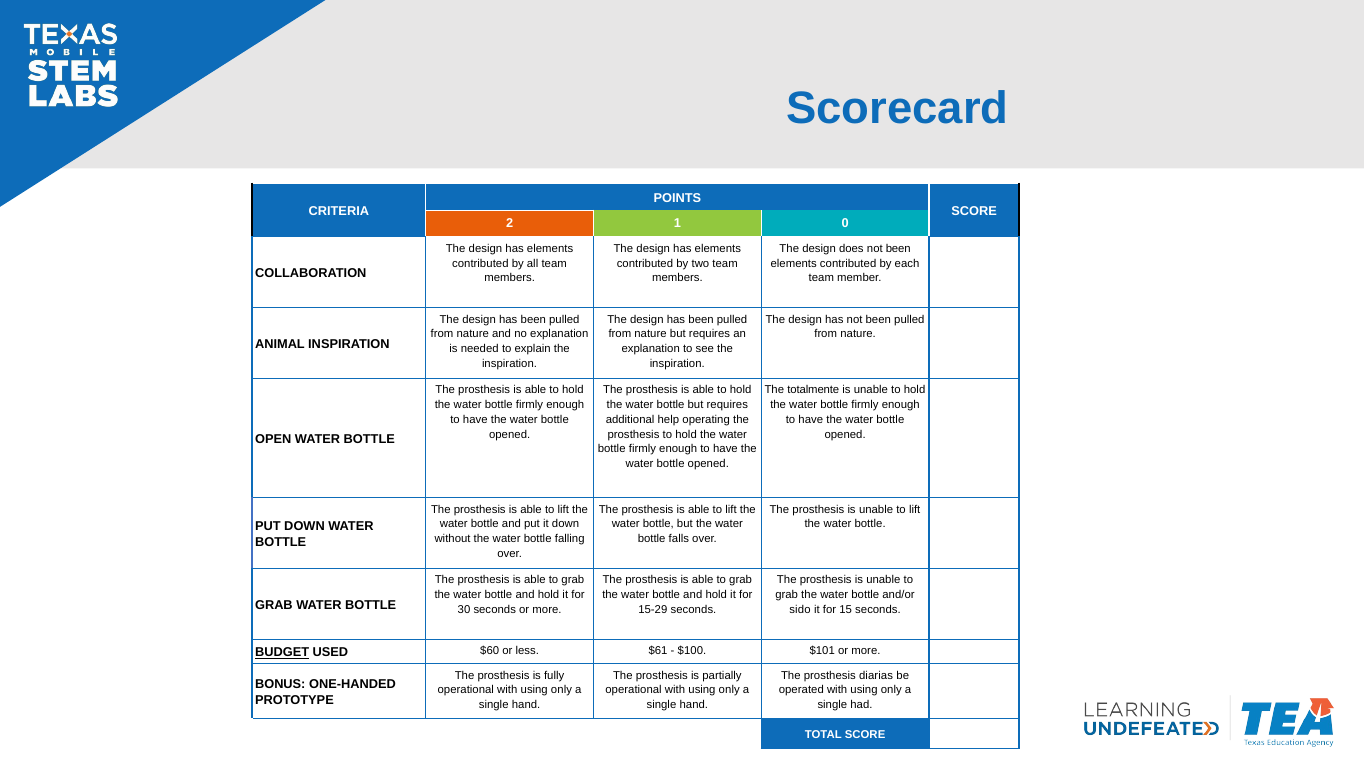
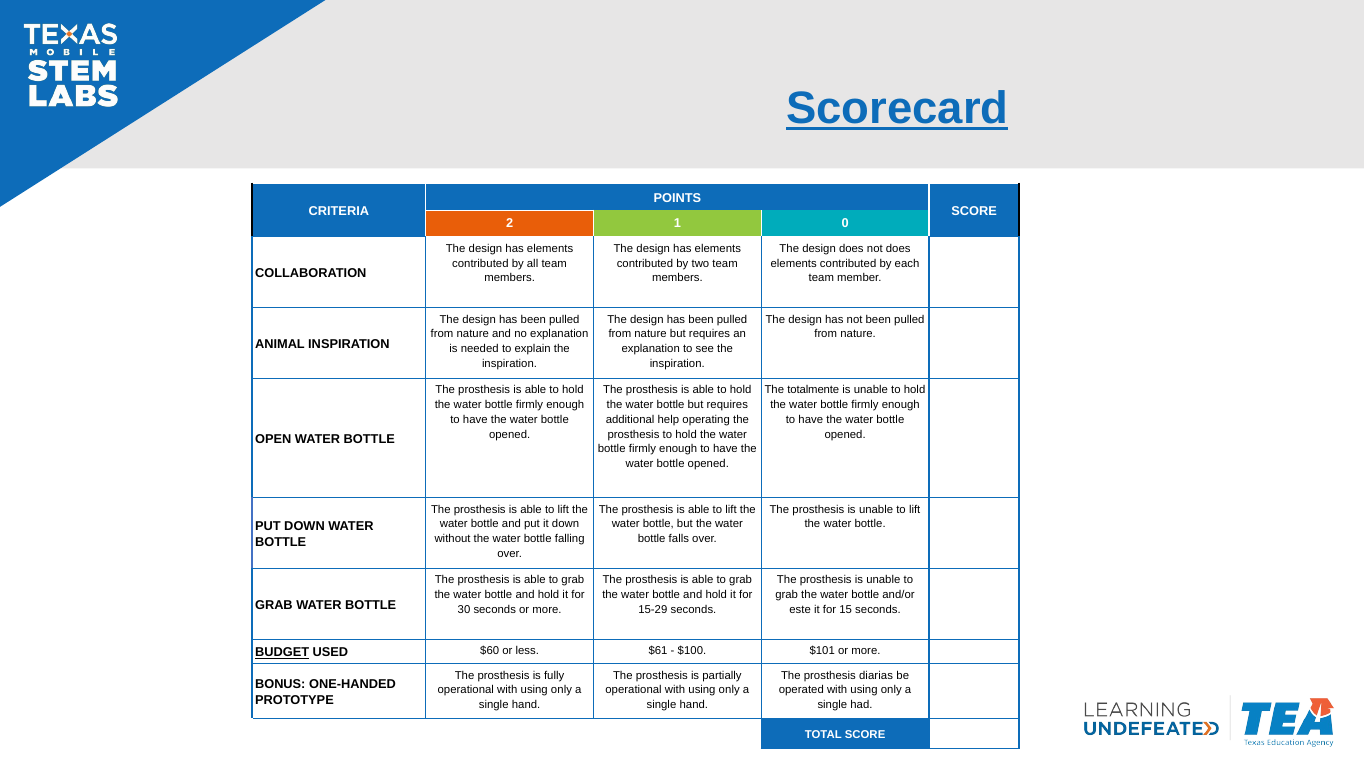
Scorecard underline: none -> present
does not been: been -> does
sido: sido -> este
